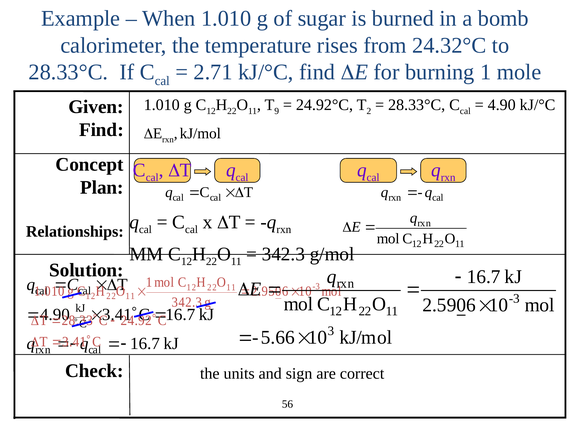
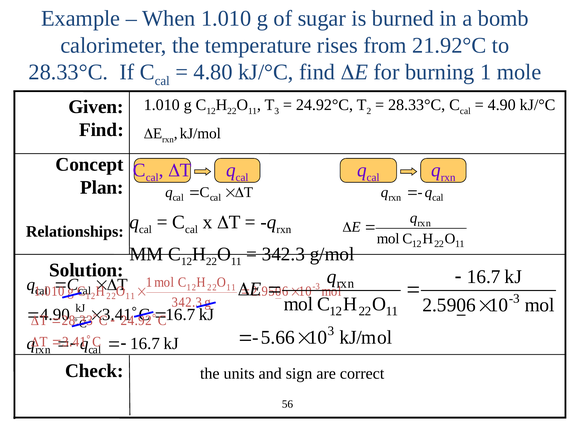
24.32°C: 24.32°C -> 21.92°C
2.71: 2.71 -> 4.80
9 at (277, 111): 9 -> 3
